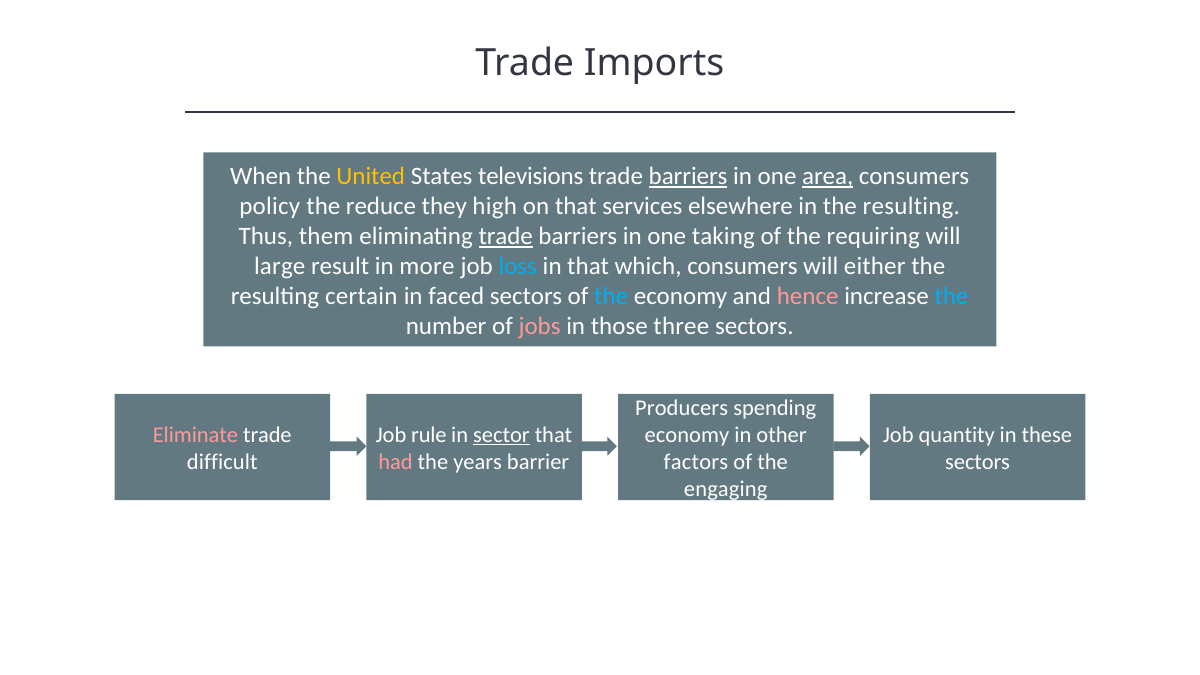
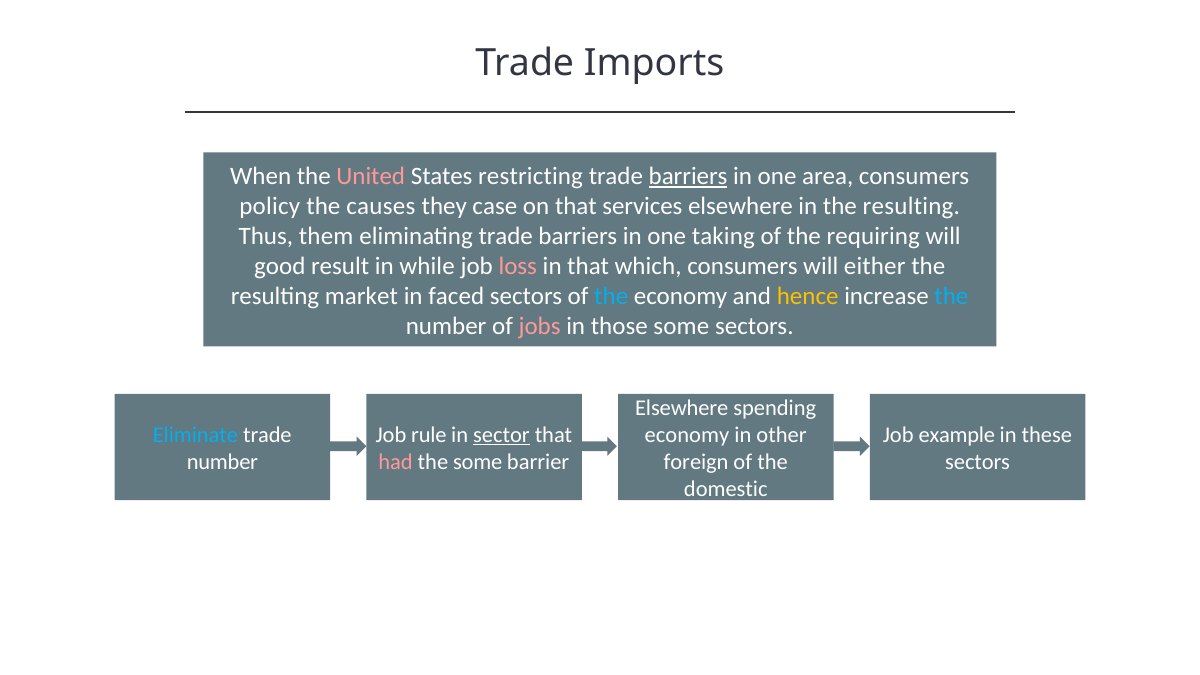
United colour: yellow -> pink
televisions: televisions -> restricting
area underline: present -> none
reduce: reduce -> causes
high: high -> case
trade at (506, 236) underline: present -> none
large: large -> good
more: more -> while
loss colour: light blue -> pink
certain: certain -> market
hence colour: pink -> yellow
those three: three -> some
Producers at (682, 408): Producers -> Elsewhere
Eliminate colour: pink -> light blue
quantity: quantity -> example
difficult at (222, 462): difficult -> number
the years: years -> some
factors: factors -> foreign
engaging: engaging -> domestic
